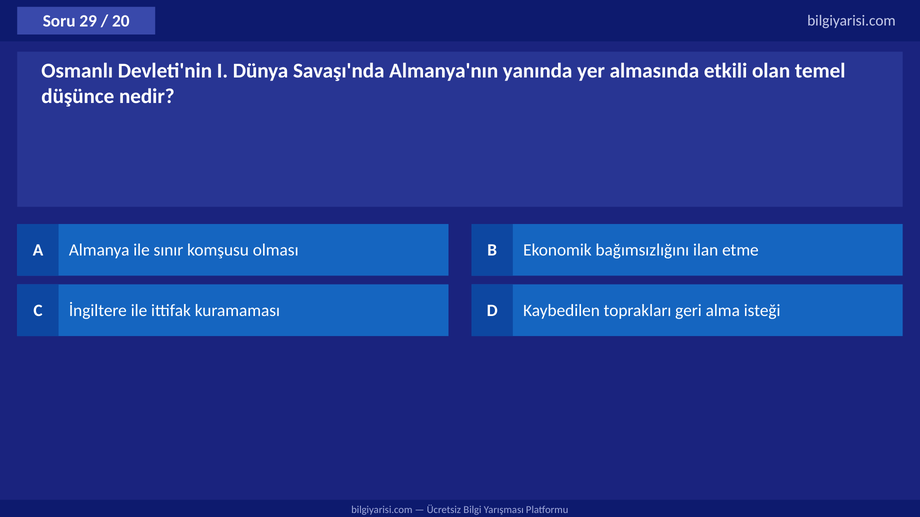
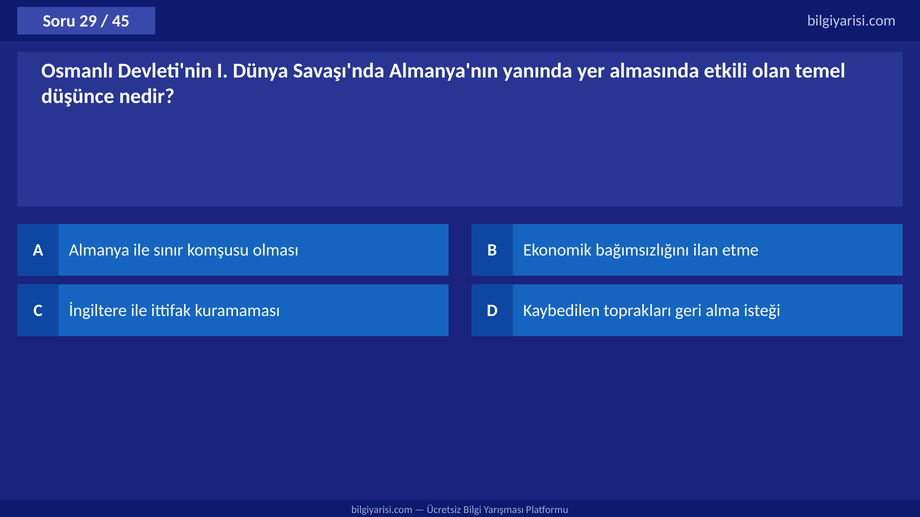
20: 20 -> 45
